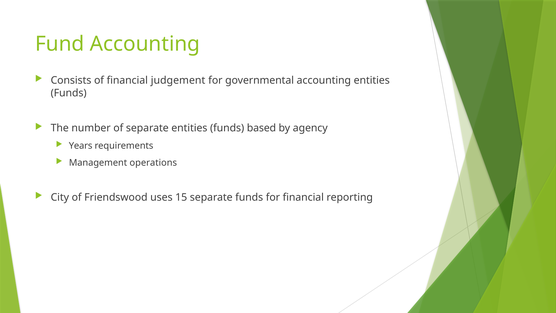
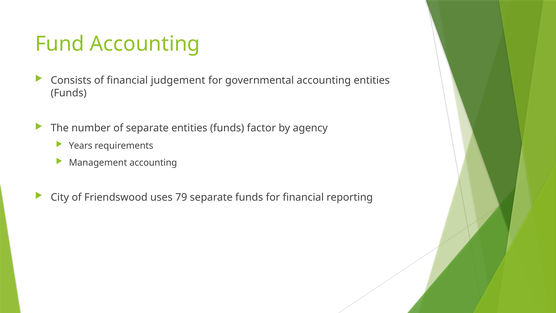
based: based -> factor
Management operations: operations -> accounting
15: 15 -> 79
